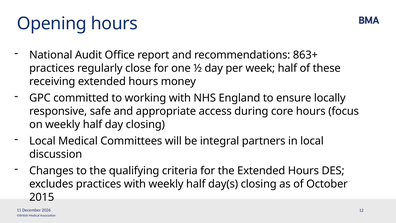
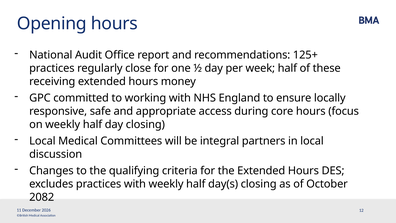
863+: 863+ -> 125+
2015: 2015 -> 2082
